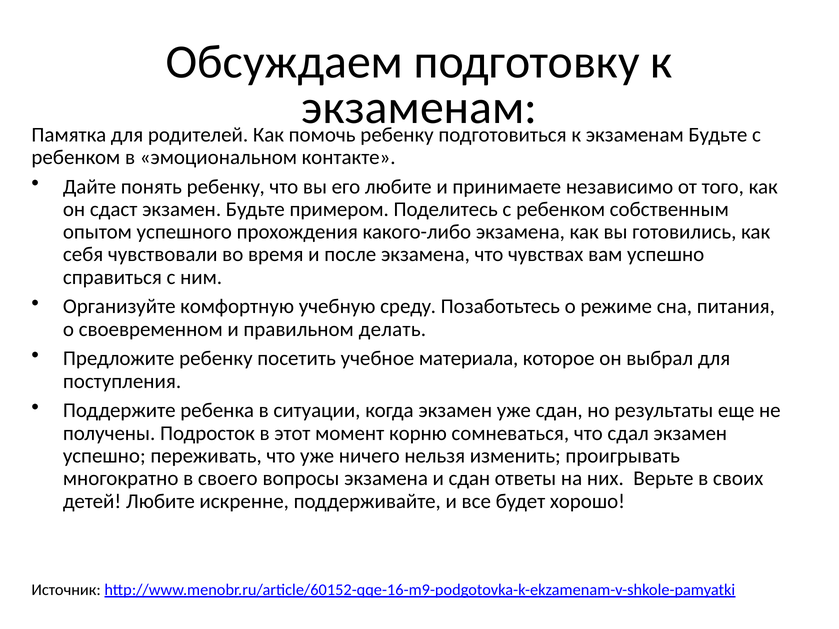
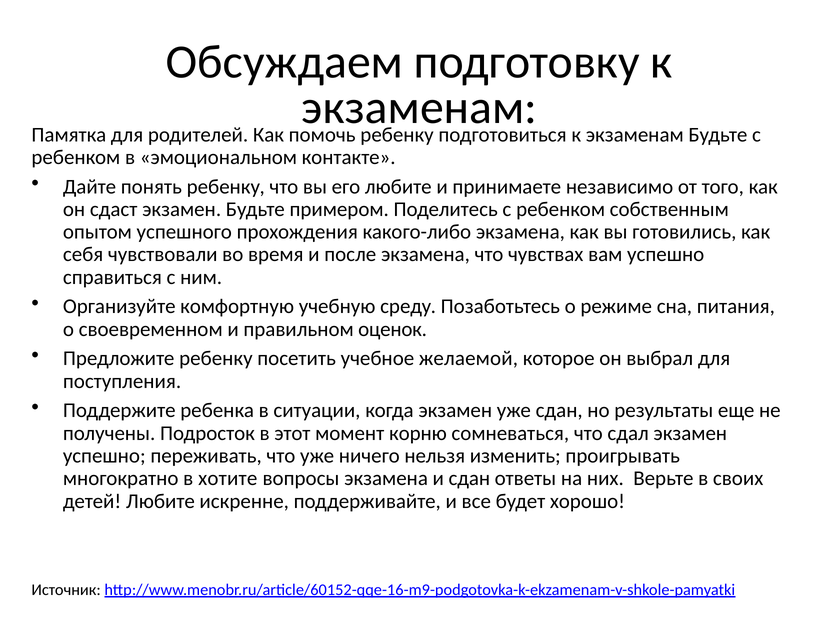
делать: делать -> оценок
материала: материала -> желаемой
своего: своего -> хотите
